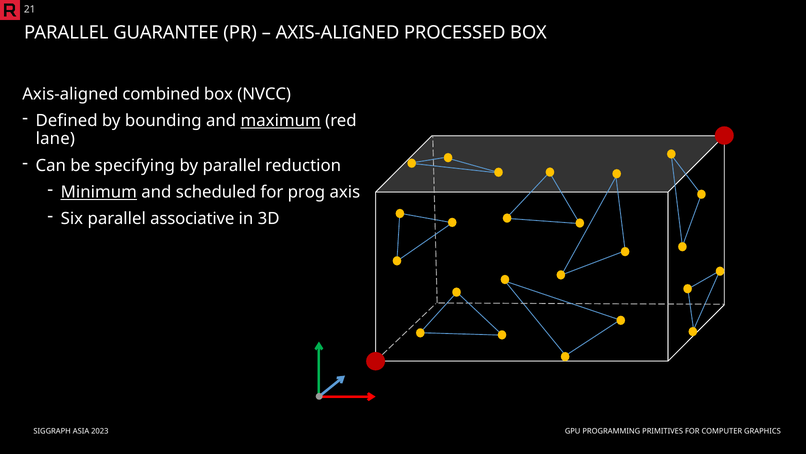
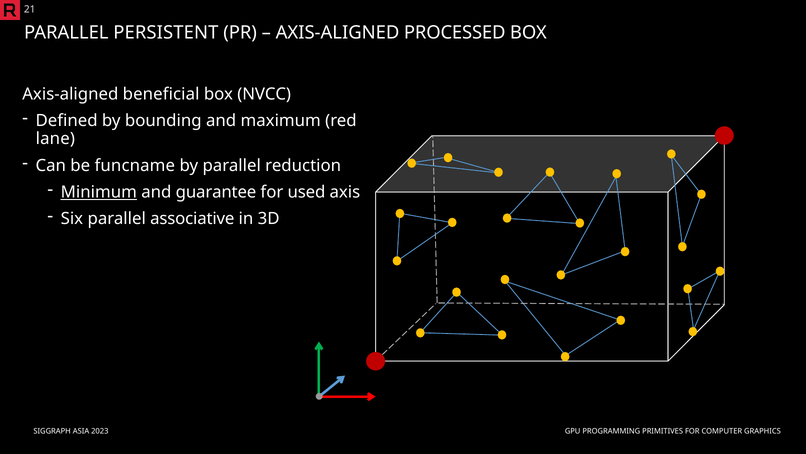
GUARANTEE: GUARANTEE -> PERSISTENT
combined: combined -> beneficial
maximum underline: present -> none
specifying: specifying -> funcname
scheduled: scheduled -> guarantee
prog: prog -> used
